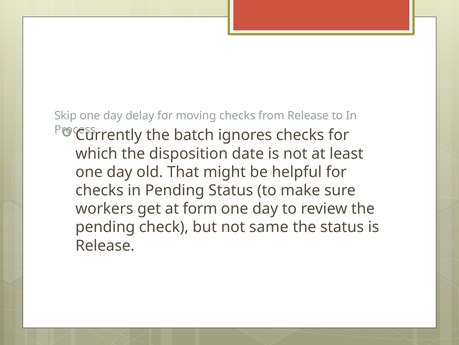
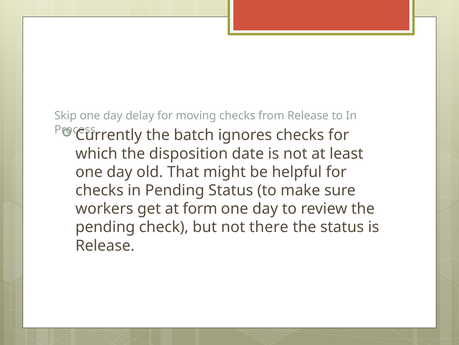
same: same -> there
